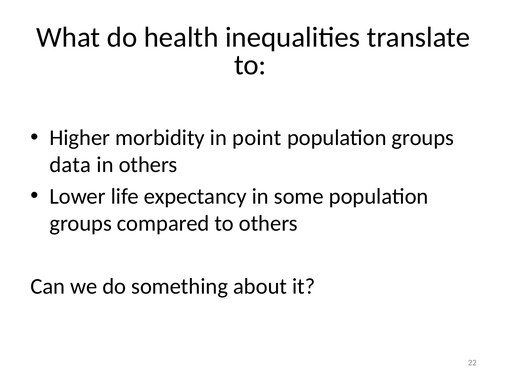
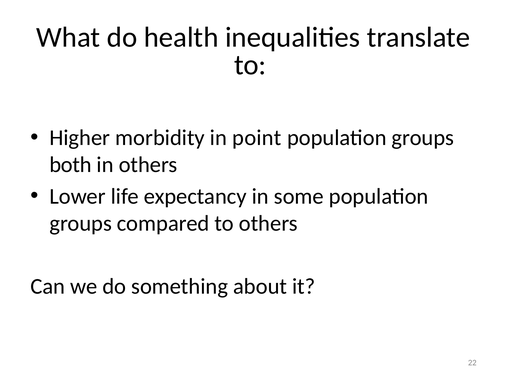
data: data -> both
